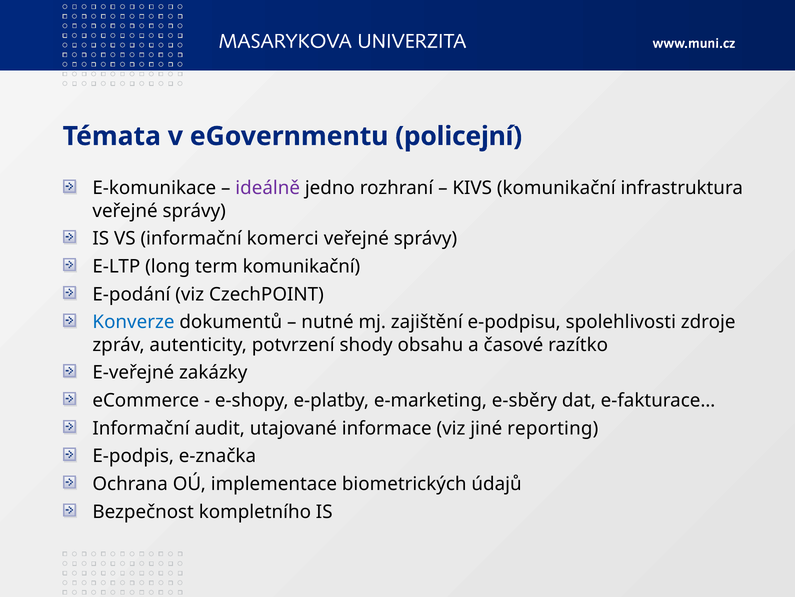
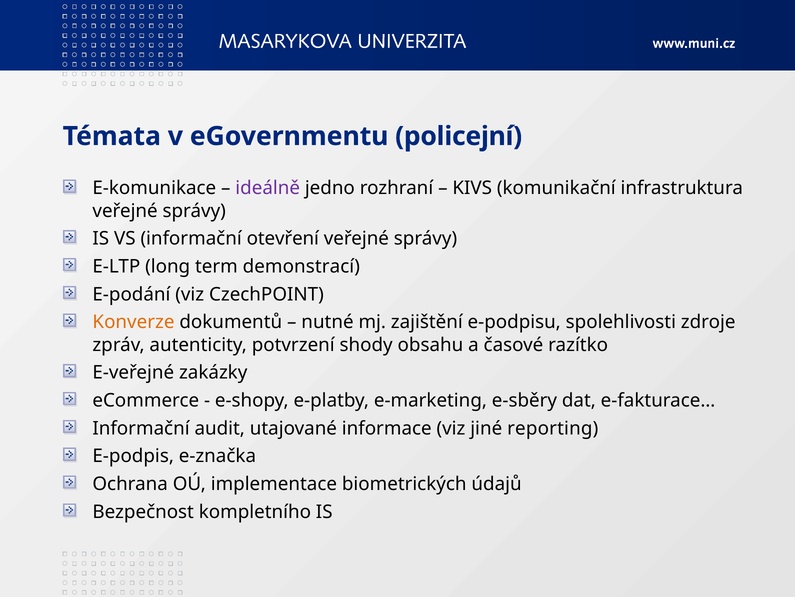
komerci: komerci -> otevření
term komunikační: komunikační -> demonstrací
Konverze colour: blue -> orange
